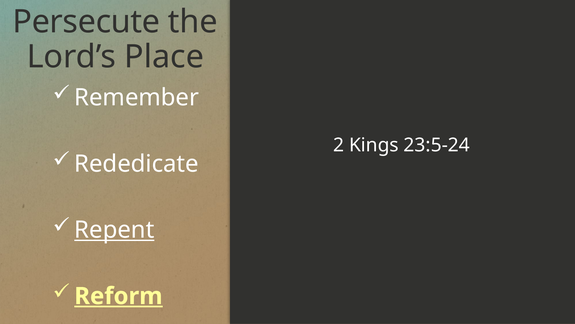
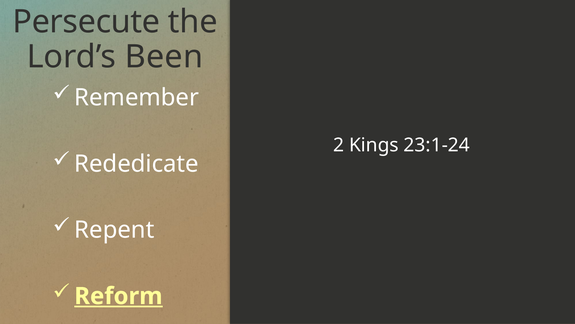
Place: Place -> Been
23:5-24: 23:5-24 -> 23:1-24
Repent underline: present -> none
